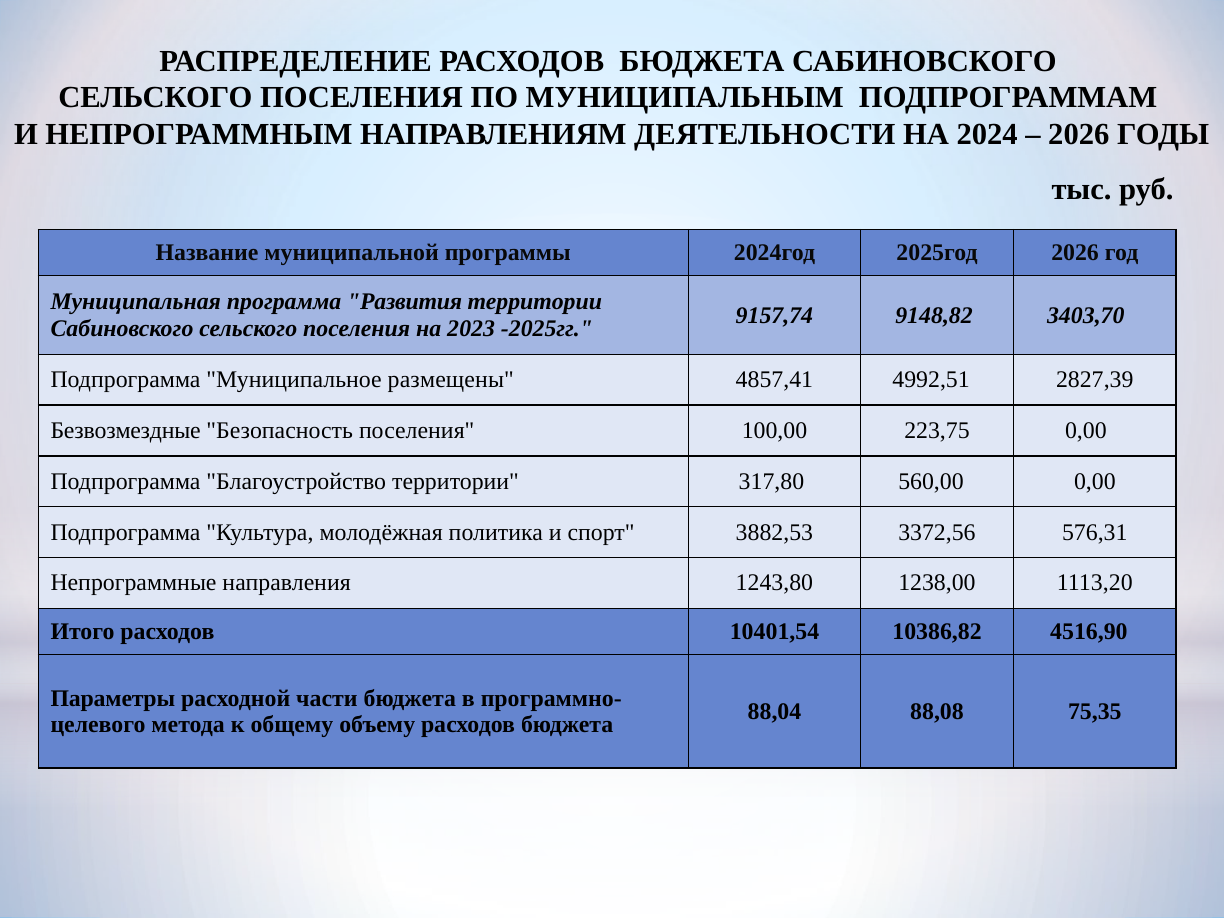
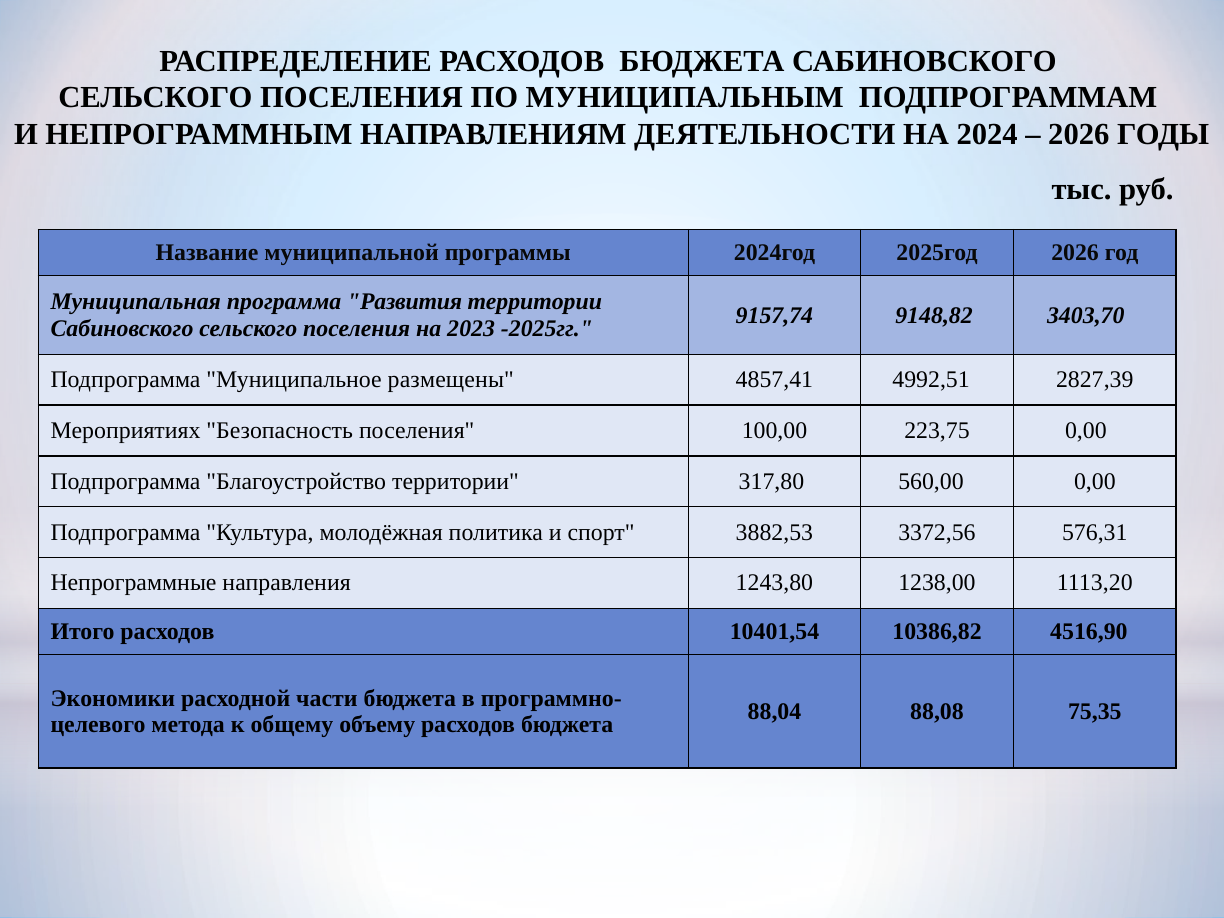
Безвозмездные: Безвозмездные -> Мероприятиях
Параметры: Параметры -> Экономики
